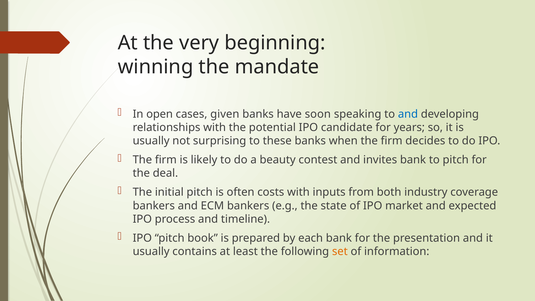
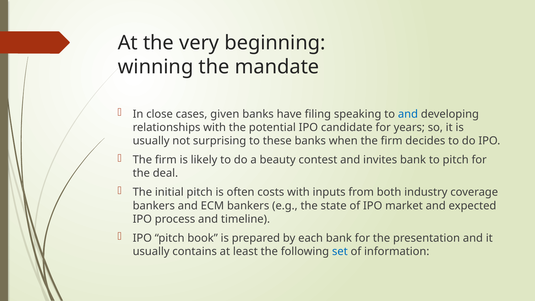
open: open -> close
soon: soon -> filing
set colour: orange -> blue
